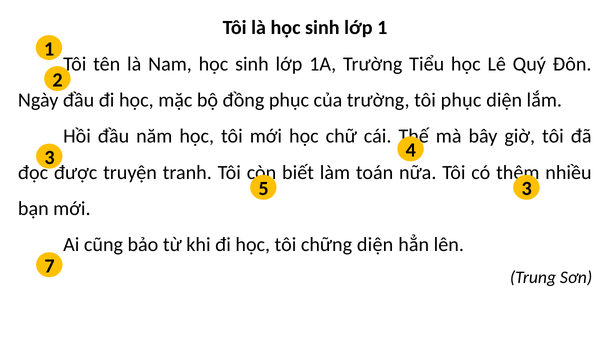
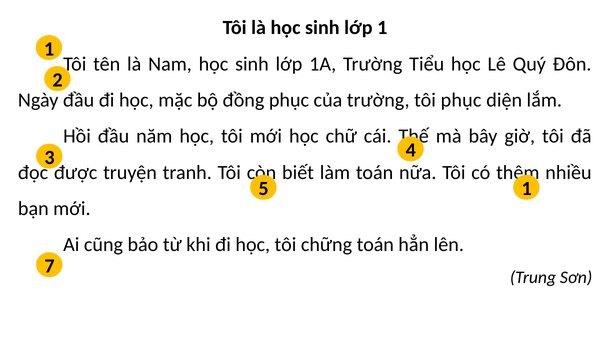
5 3: 3 -> 1
chững diện: diện -> toán
